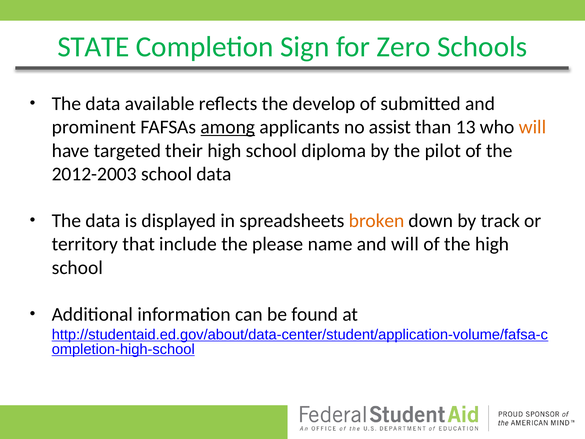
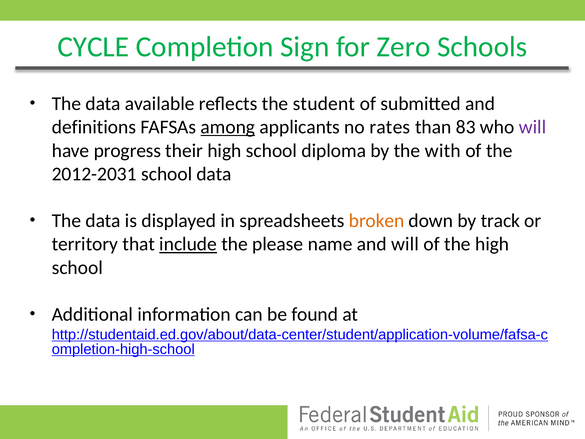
STATE: STATE -> CYCLE
develop: develop -> student
prominent: prominent -> definitions
assist: assist -> rates
13: 13 -> 83
will at (533, 127) colour: orange -> purple
targeted: targeted -> progress
pilot: pilot -> with
2012-2003: 2012-2003 -> 2012-2031
include underline: none -> present
